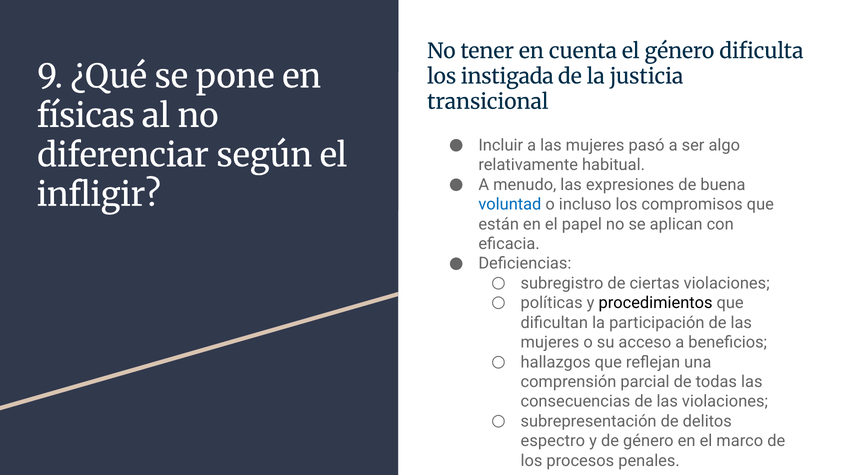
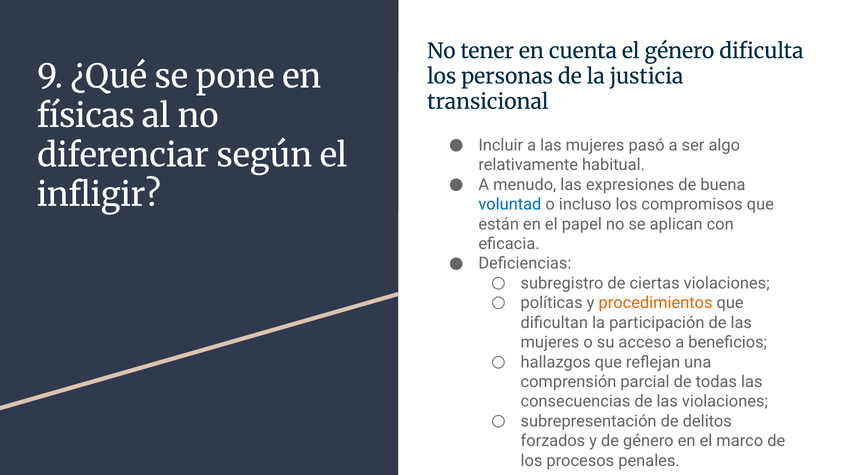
instigada: instigada -> personas
procedimientos colour: black -> orange
espectro: espectro -> forzados
